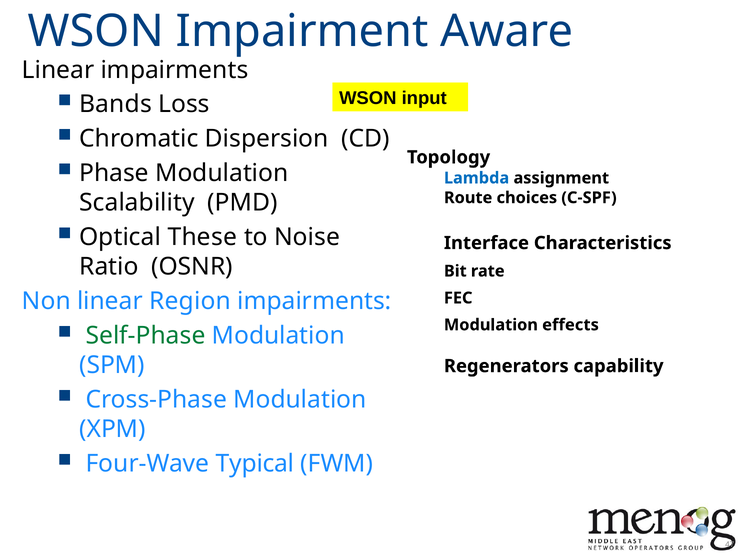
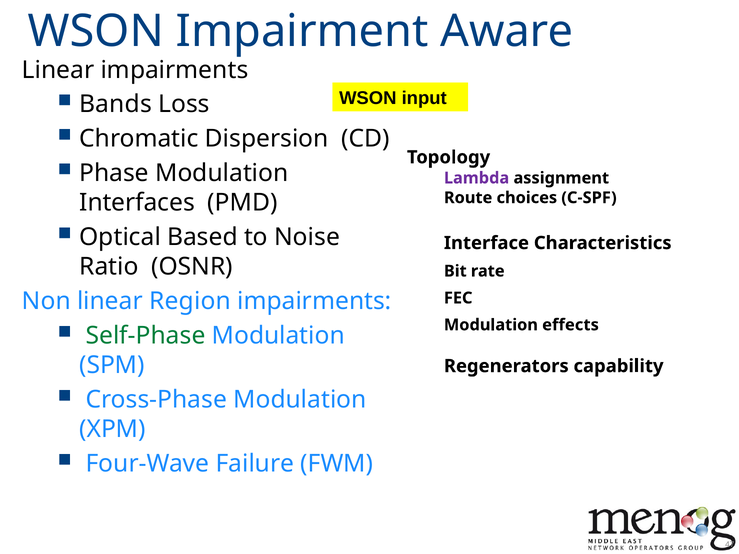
Lambda colour: blue -> purple
Scalability: Scalability -> Interfaces
These: These -> Based
Typical: Typical -> Failure
